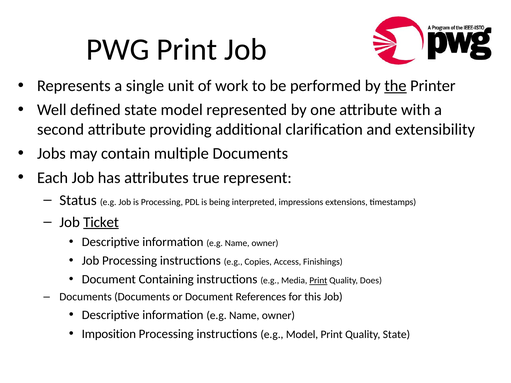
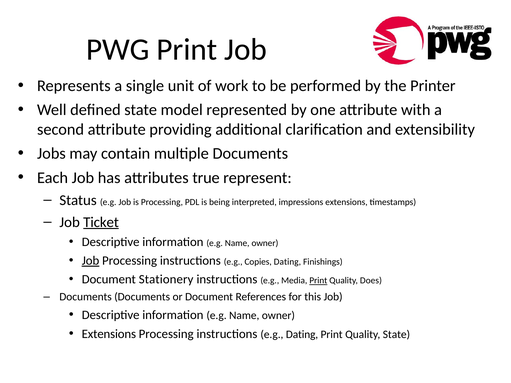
the underline: present -> none
Job at (90, 261) underline: none -> present
Copies Access: Access -> Dating
Containing: Containing -> Stationery
Imposition at (109, 334): Imposition -> Extensions
e.g Model: Model -> Dating
